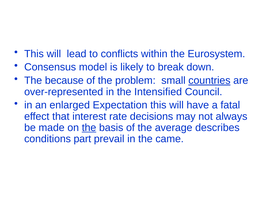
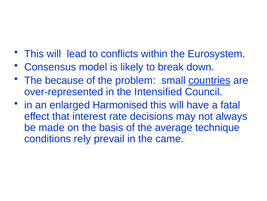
Expectation: Expectation -> Harmonised
the at (89, 127) underline: present -> none
describes: describes -> technique
part: part -> rely
